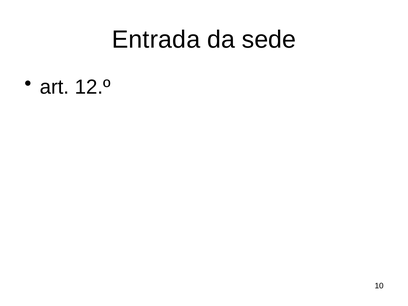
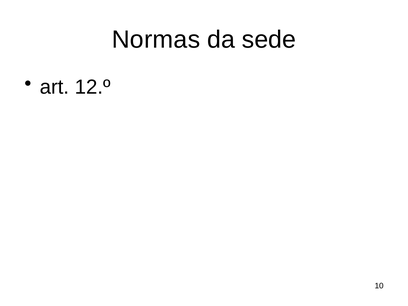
Entrada: Entrada -> Normas
